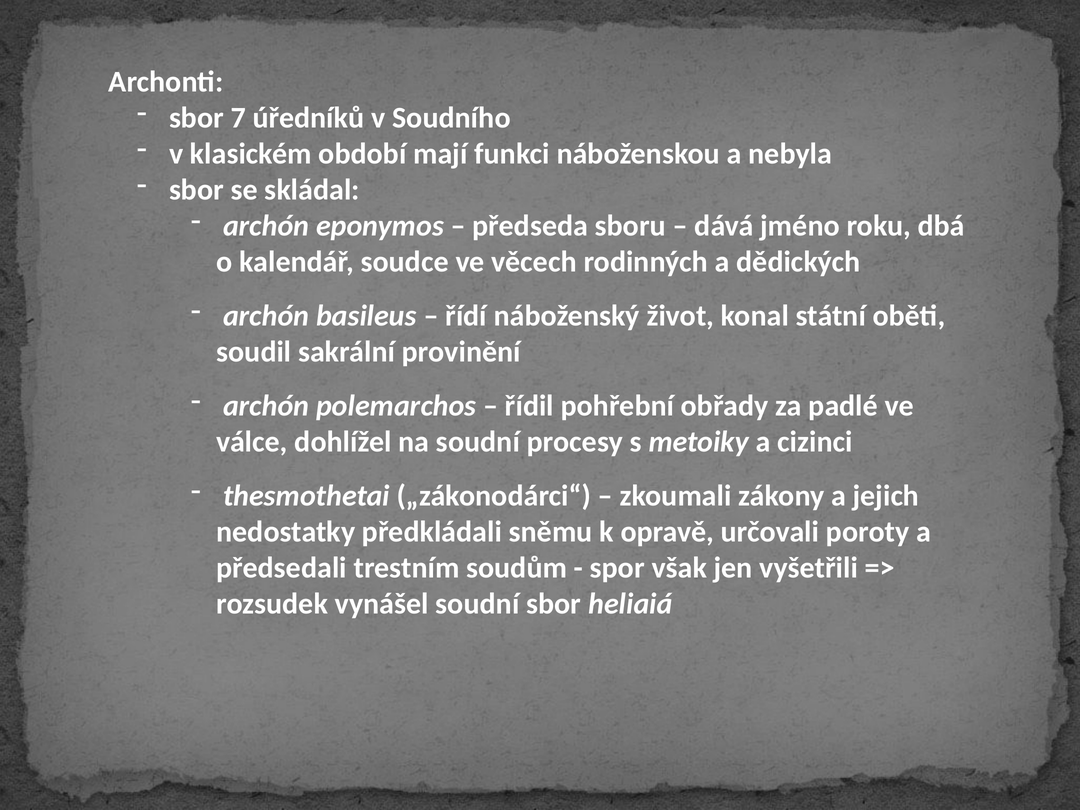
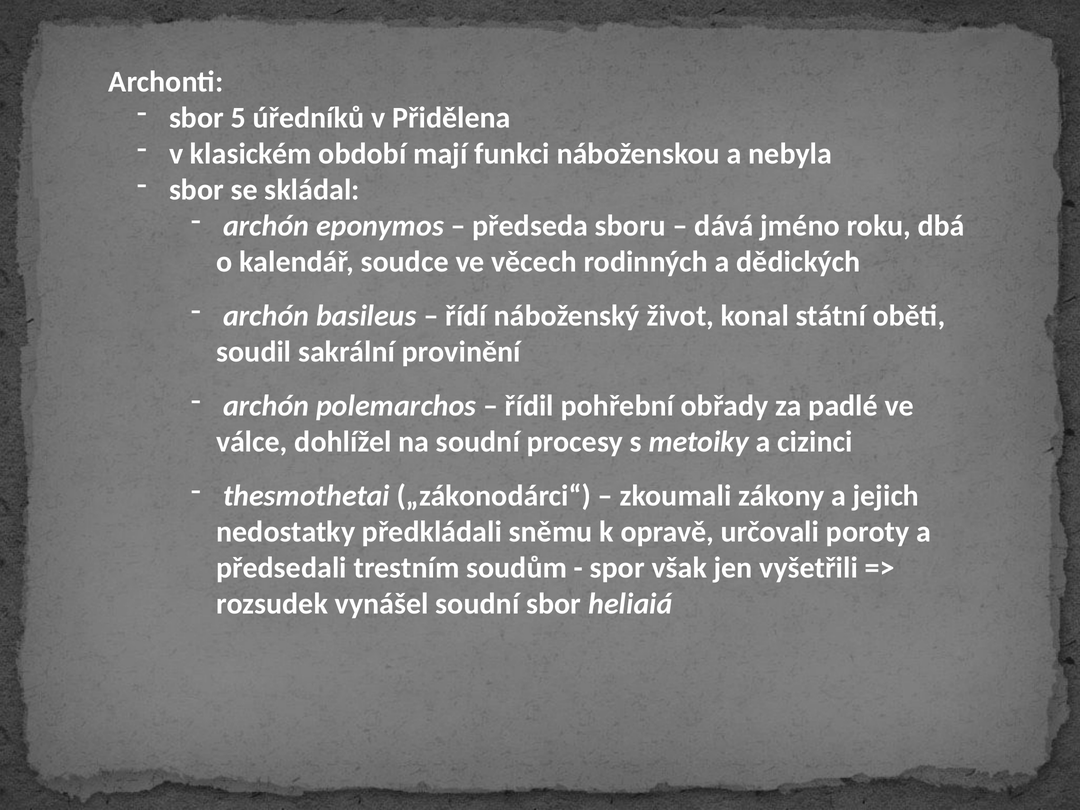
7: 7 -> 5
Soudního: Soudního -> Přidělena
